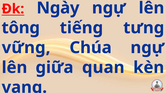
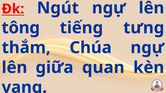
Ngày: Ngày -> Ngút
vững: vững -> thắm
